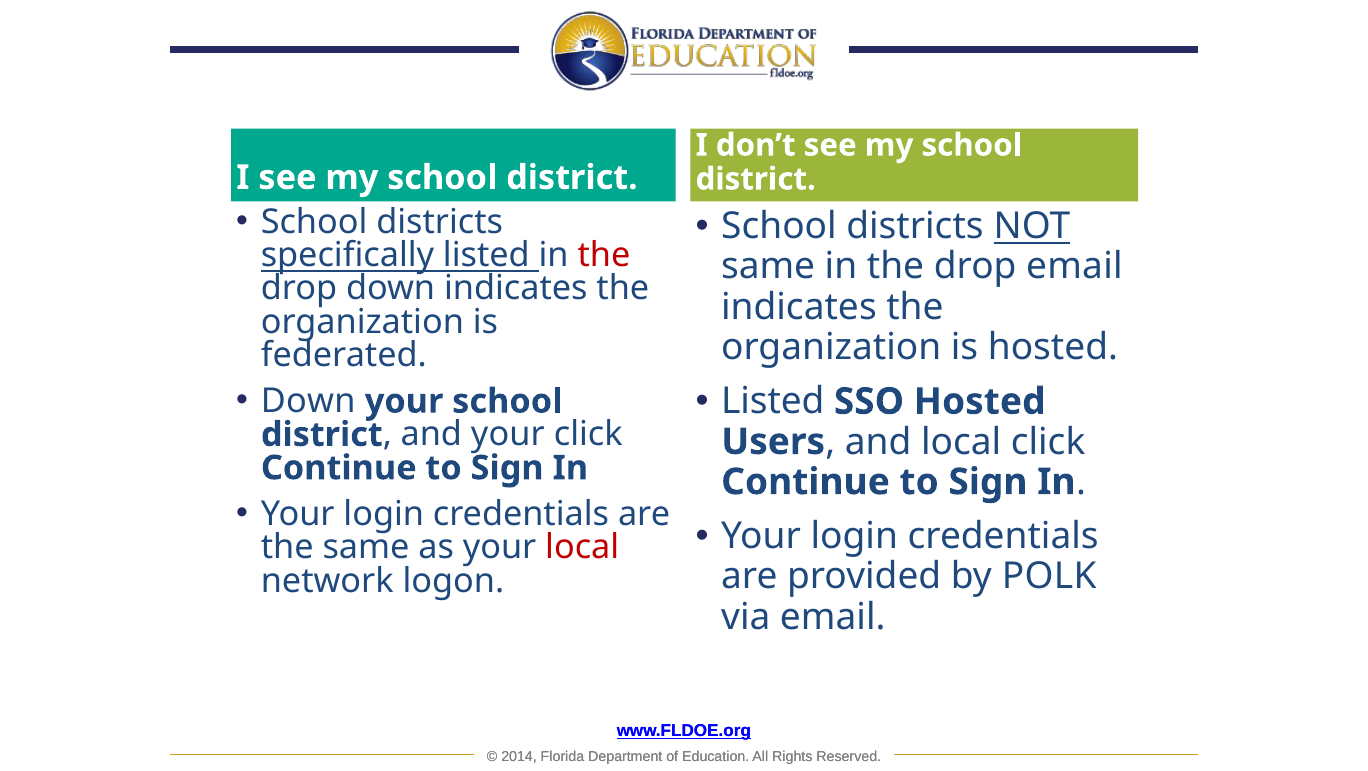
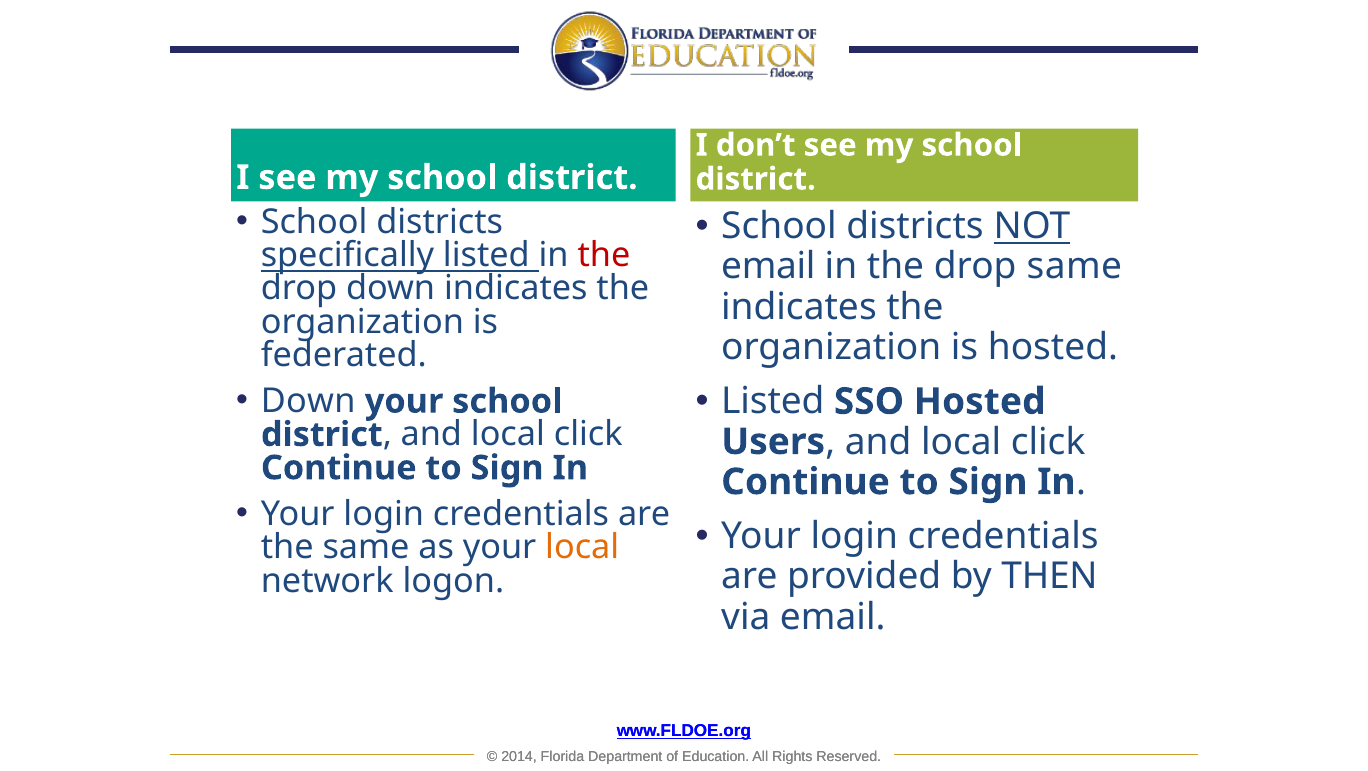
same at (768, 266): same -> email
drop email: email -> same
your at (508, 434): your -> local
local at (582, 547) colour: red -> orange
POLK: POLK -> THEN
